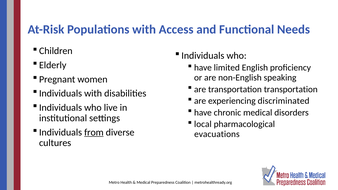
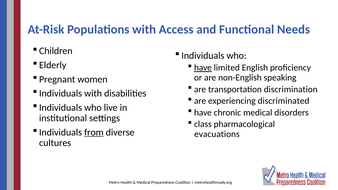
have at (203, 68) underline: none -> present
transportation transportation: transportation -> discrimination
local: local -> class
